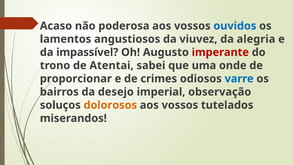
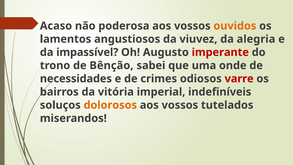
ouvidos colour: blue -> orange
Atentai: Atentai -> Bênção
proporcionar: proporcionar -> necessidades
varre colour: blue -> red
desejo: desejo -> vitória
observação: observação -> indefiníveis
